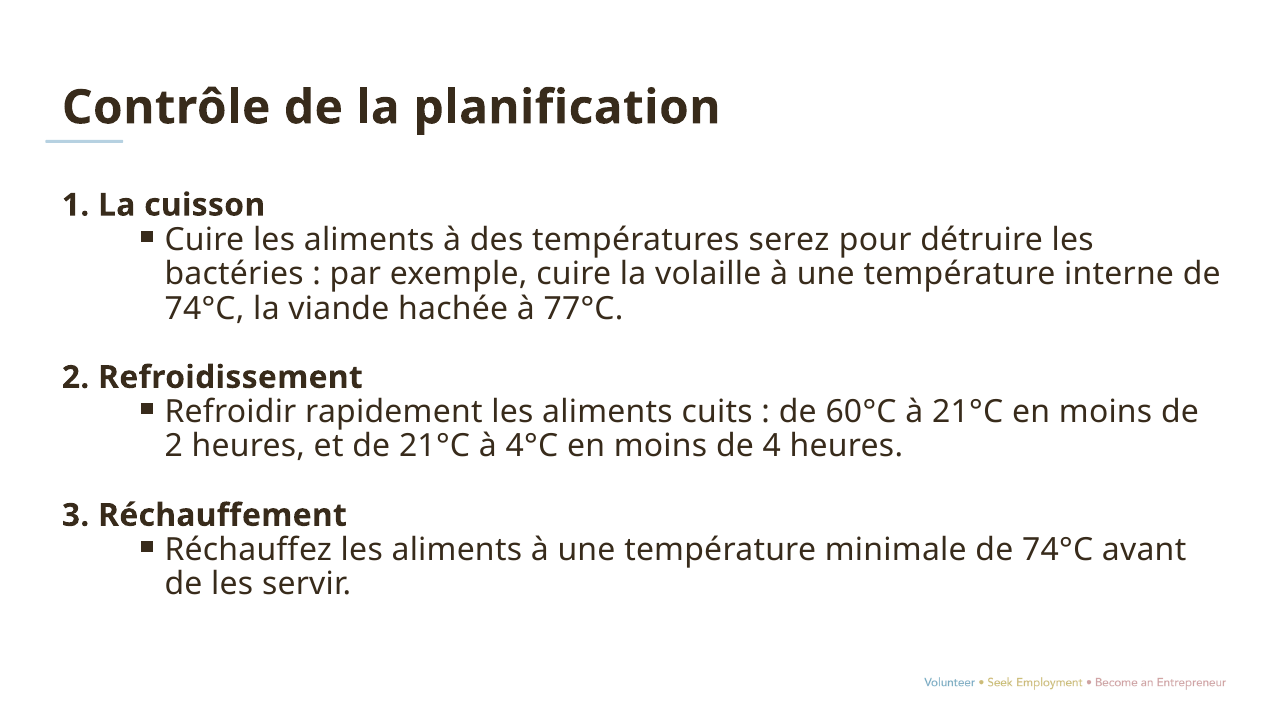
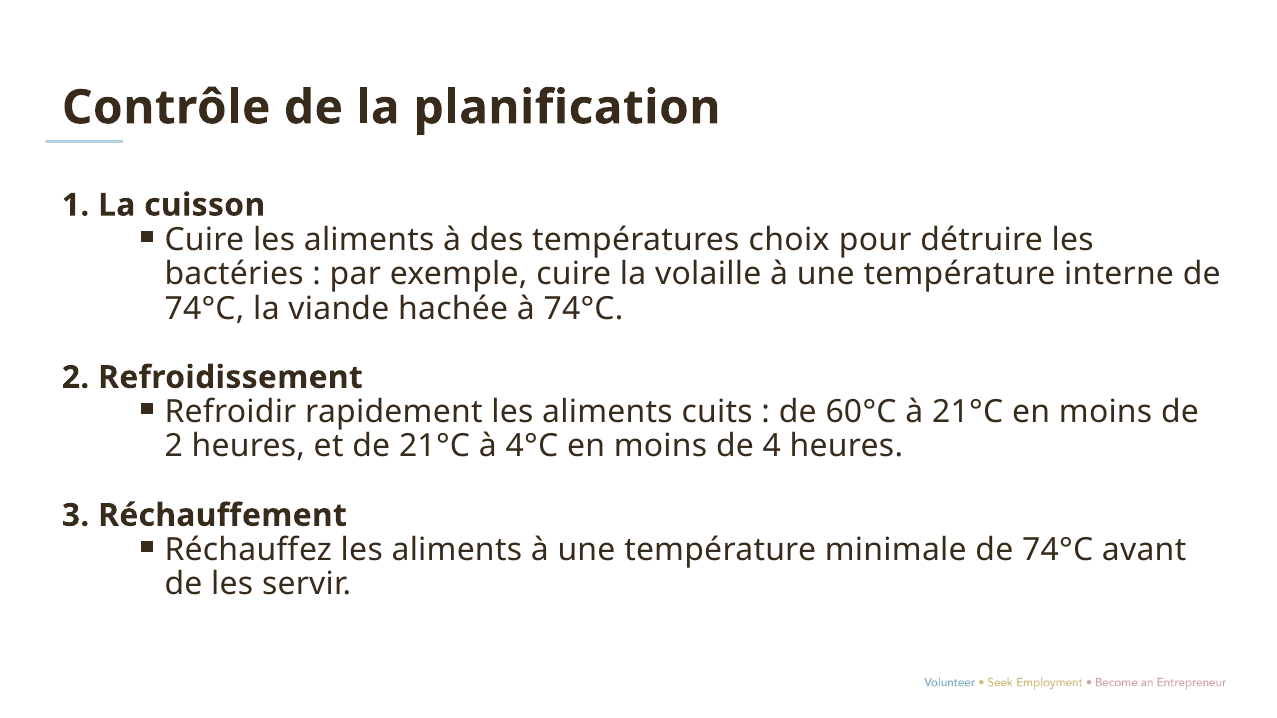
serez: serez -> choix
à 77°C: 77°C -> 74°C
